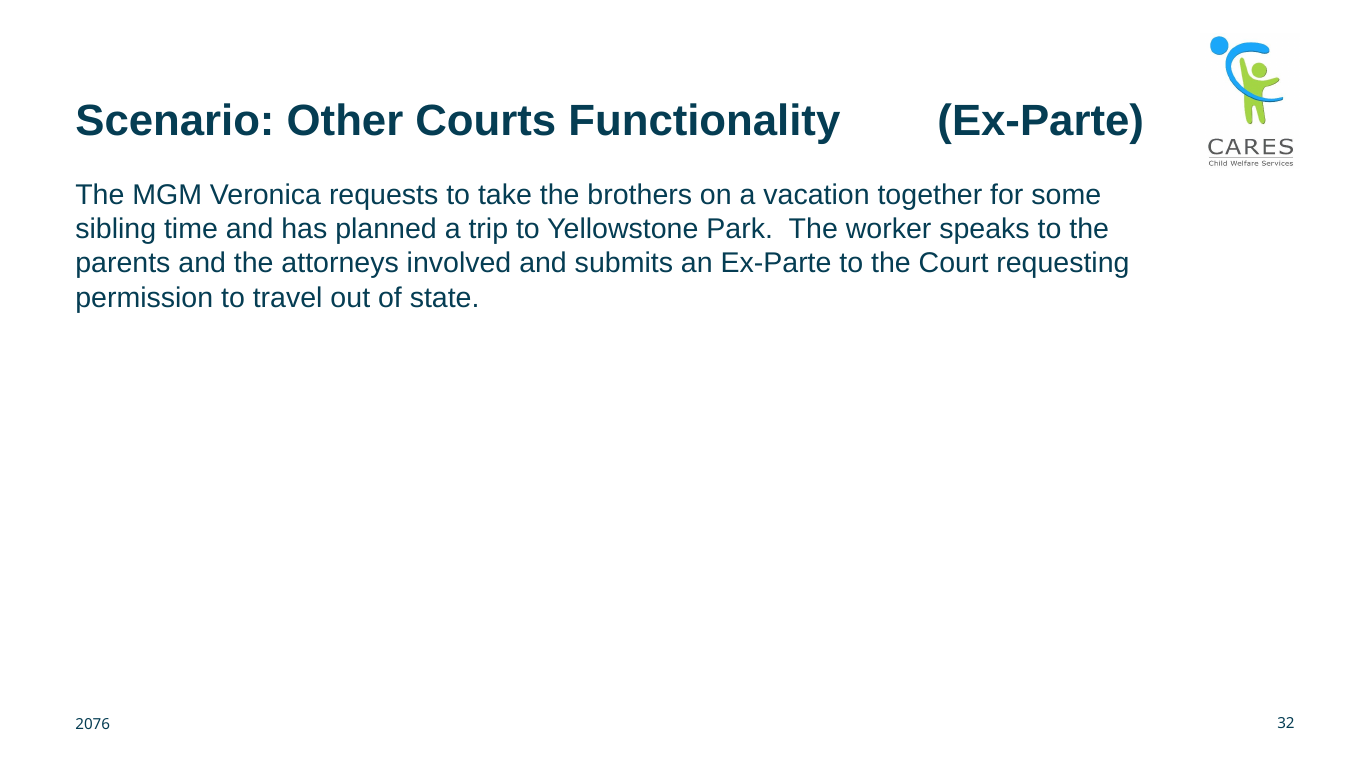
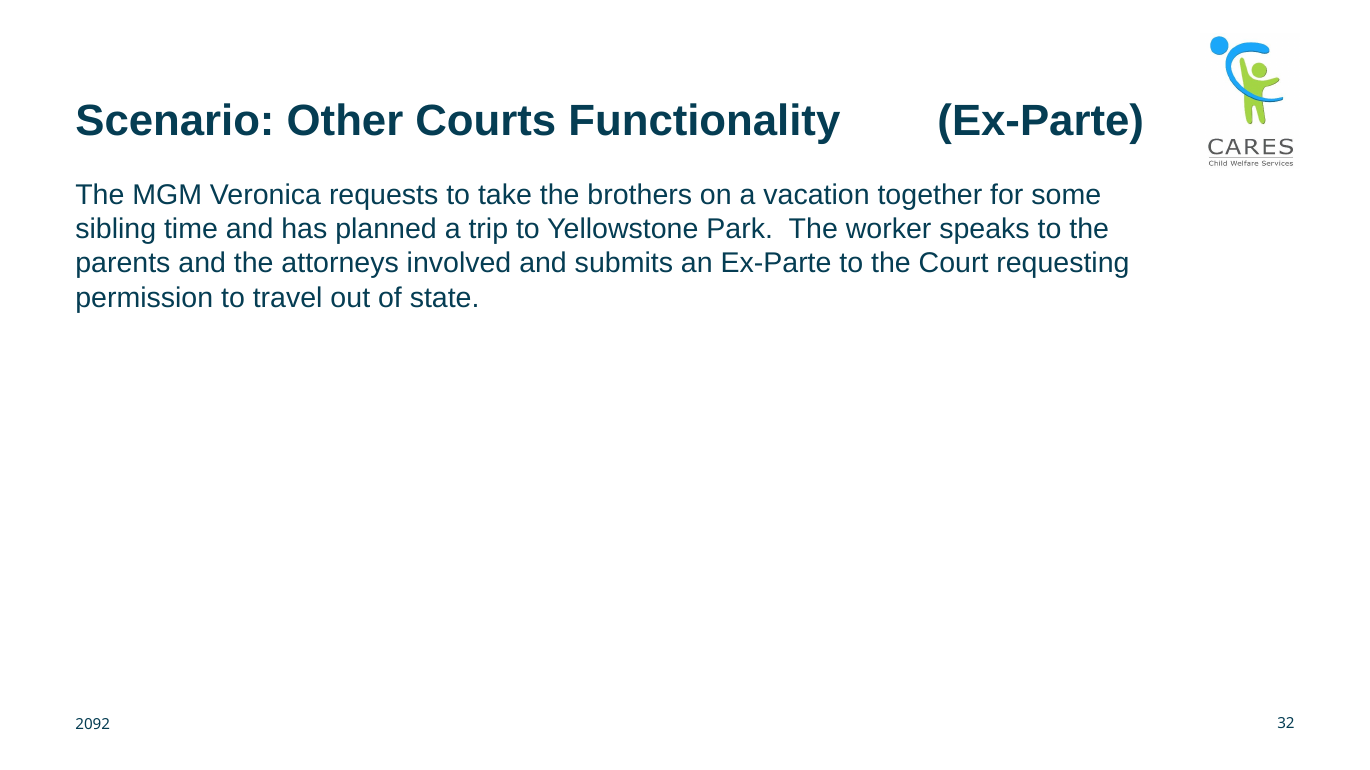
2076: 2076 -> 2092
